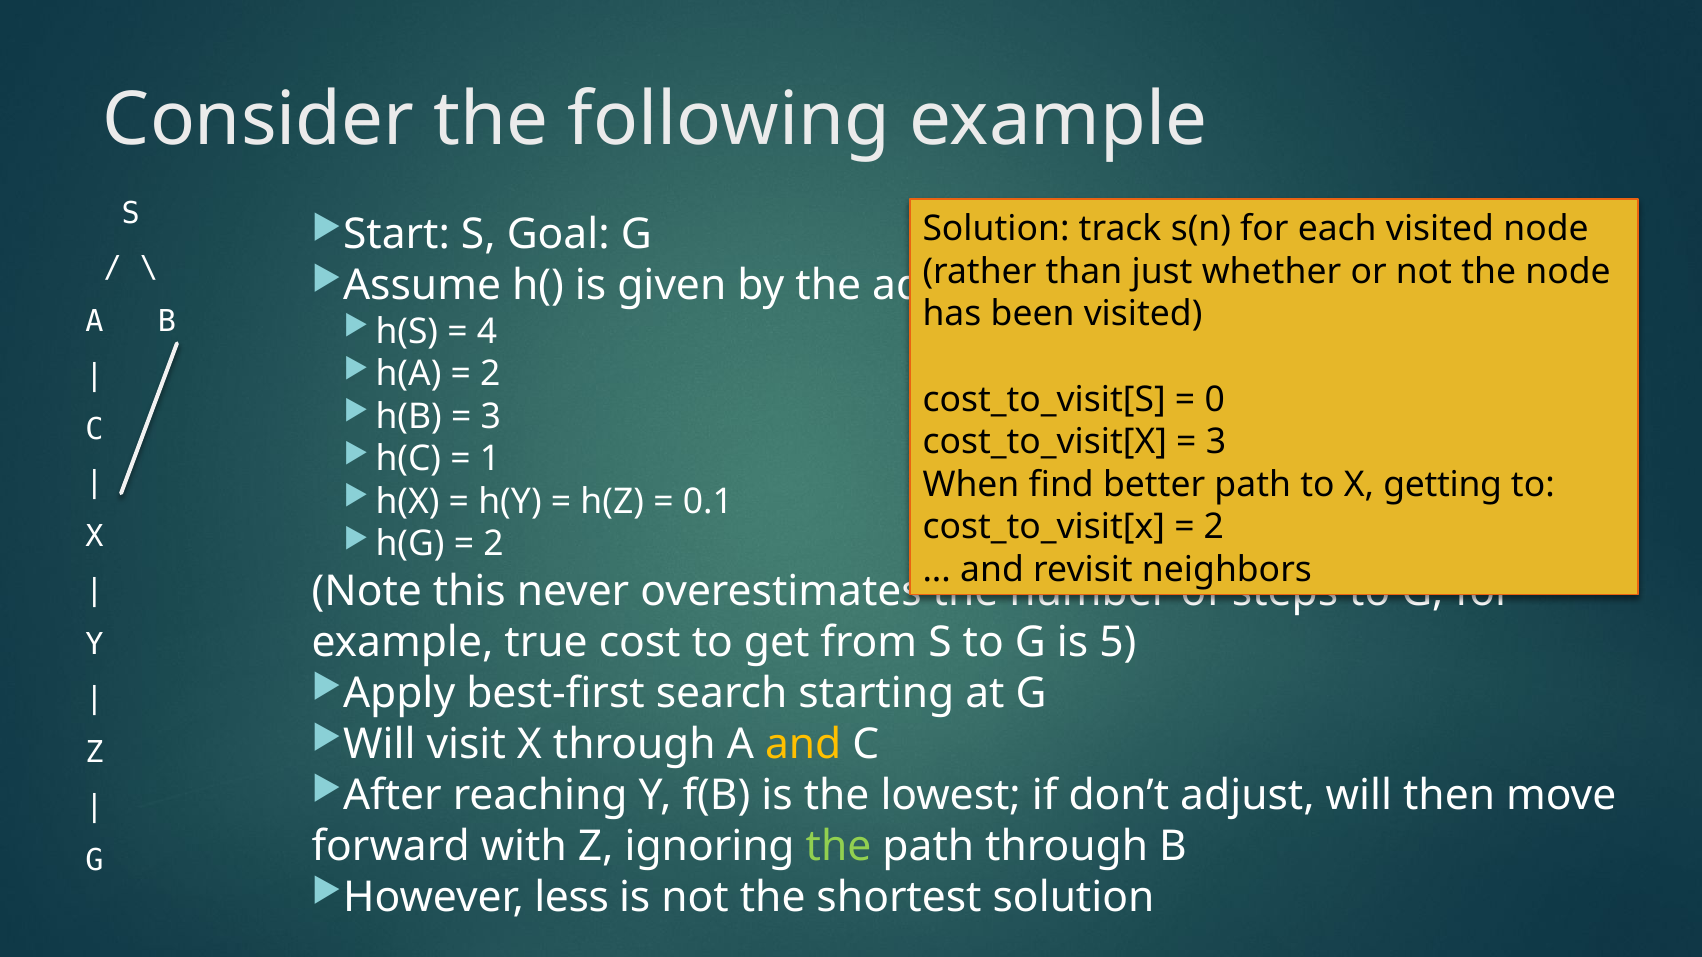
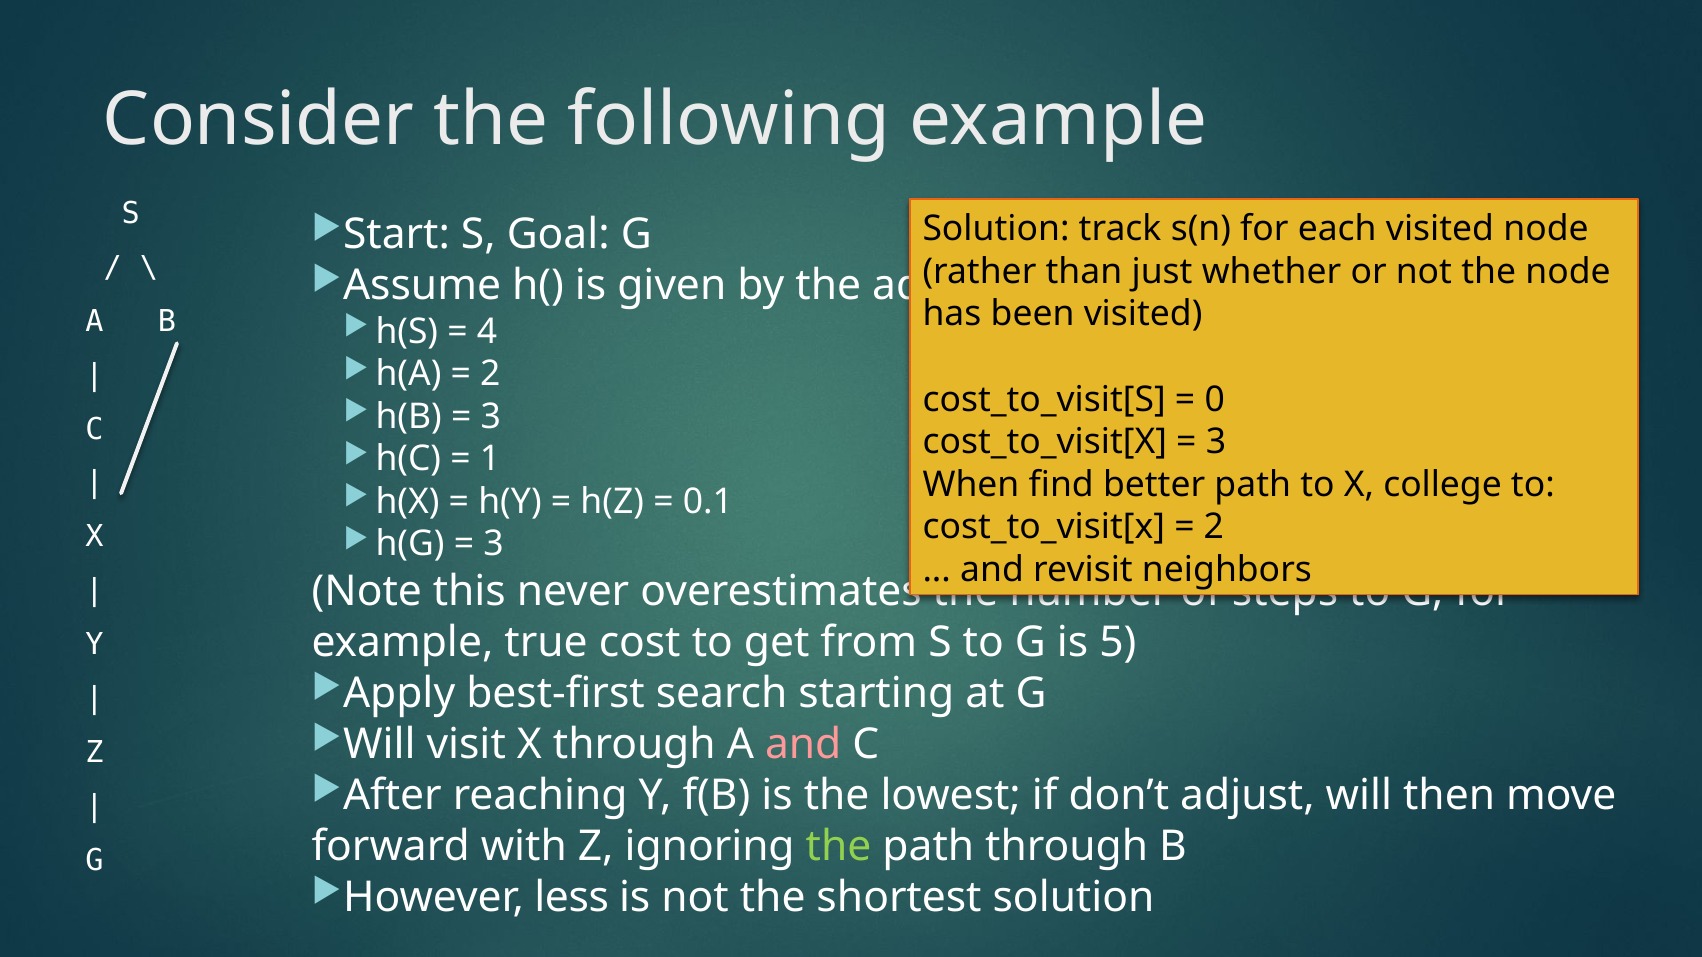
getting: getting -> college
2 at (494, 544): 2 -> 3
and at (803, 745) colour: yellow -> pink
